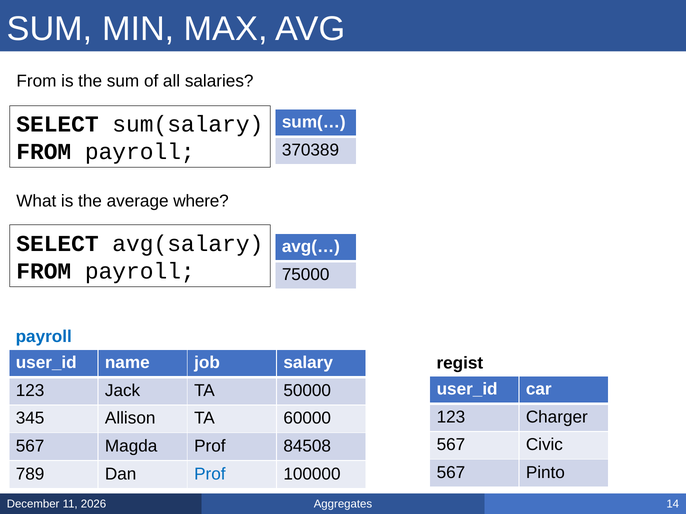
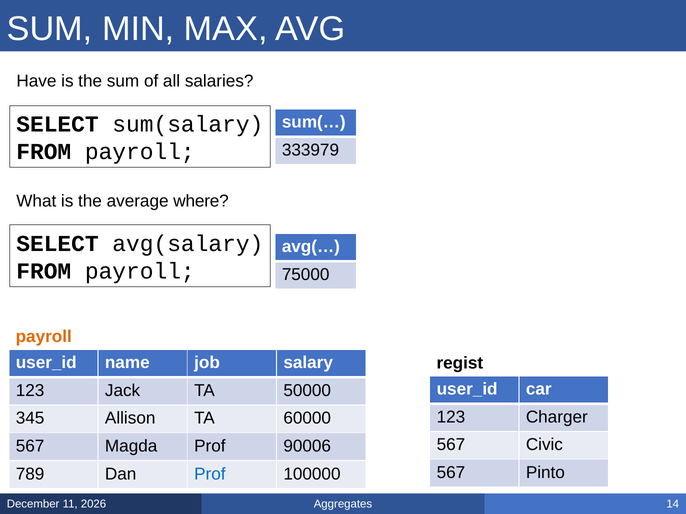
From at (36, 81): From -> Have
370389: 370389 -> 333979
payroll at (44, 337) colour: blue -> orange
84508: 84508 -> 90006
